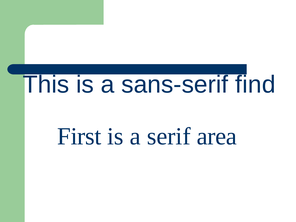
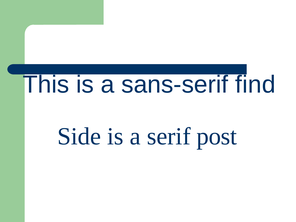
First: First -> Side
area: area -> post
